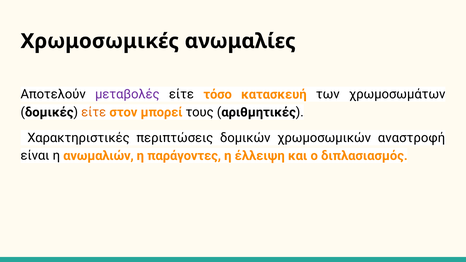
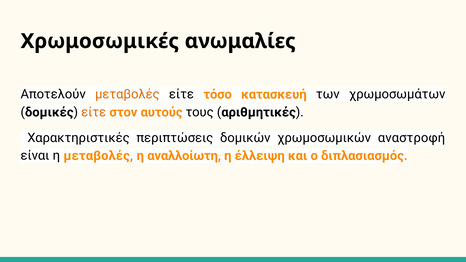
μεταβολές at (127, 94) colour: purple -> orange
μπορεί: μπορεί -> αυτούς
η ανωμαλιών: ανωμαλιών -> μεταβολές
παράγοντες: παράγοντες -> αναλλοίωτη
